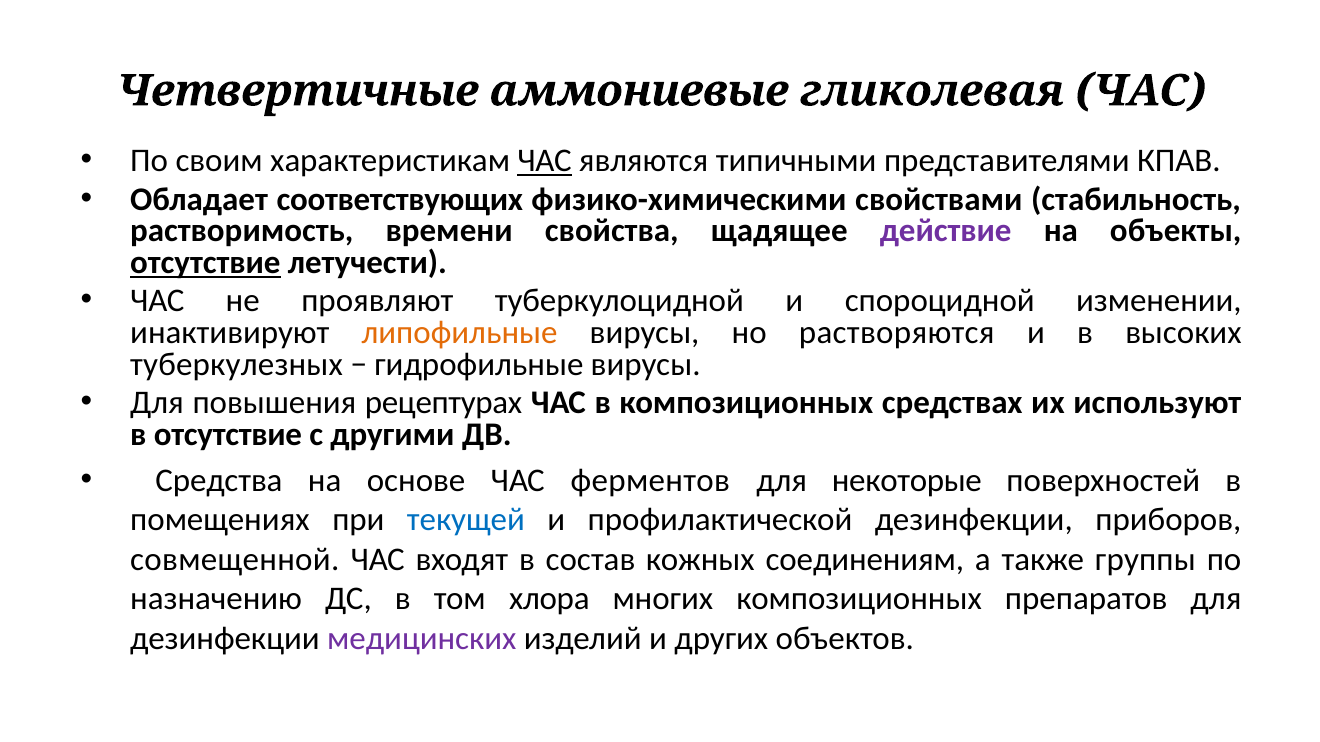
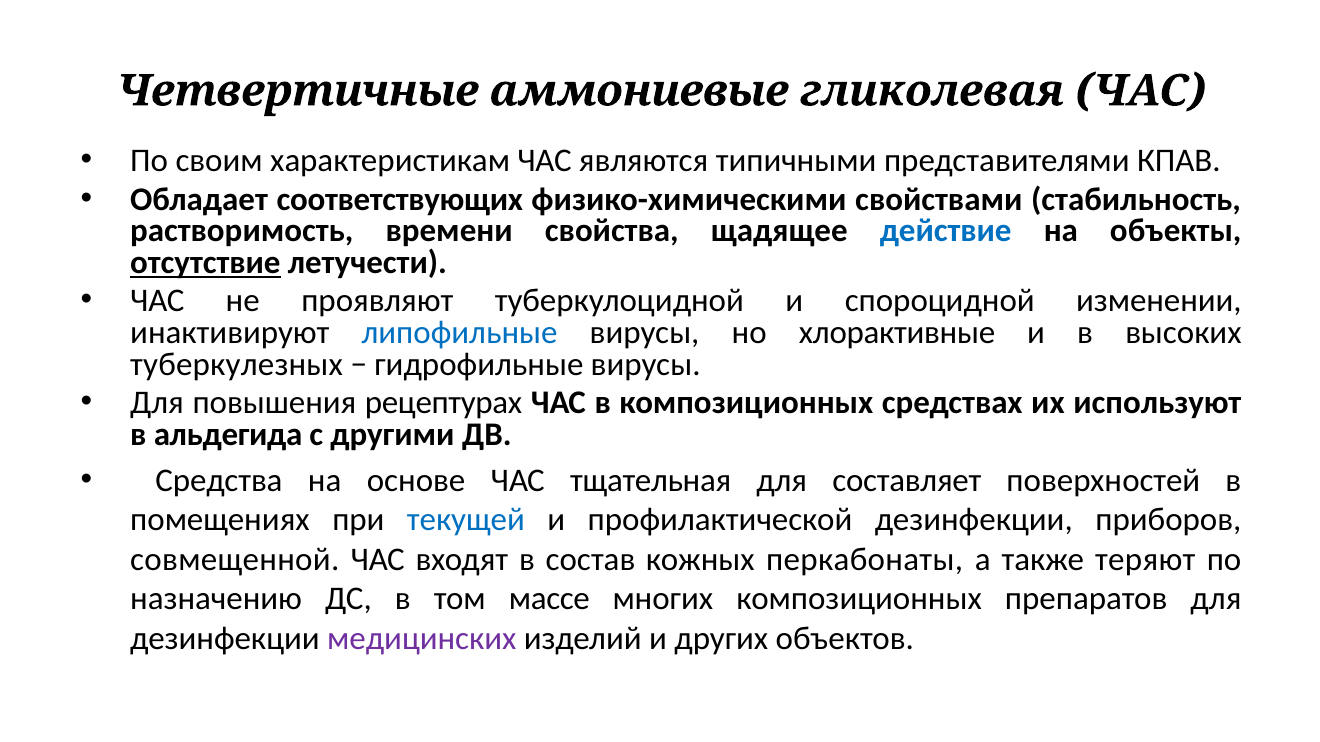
ЧАС at (545, 161) underline: present -> none
действие colour: purple -> blue
липофильные colour: orange -> blue
растворяются: растворяются -> хлорактивные
в отсутствие: отсутствие -> альдегида
ферментов: ферментов -> тщательная
некоторые: некоторые -> составляет
соединениям: соединениям -> перкабонаты
группы: группы -> теряют
хлора: хлора -> массе
